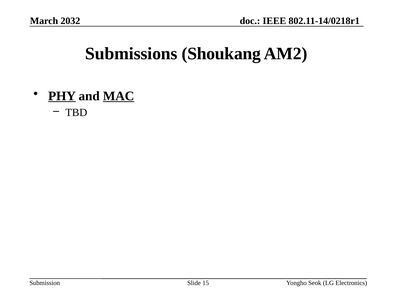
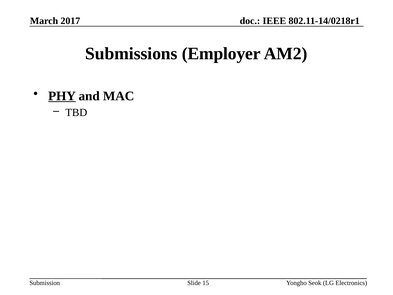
2032: 2032 -> 2017
Shoukang: Shoukang -> Employer
MAC underline: present -> none
